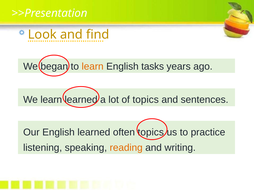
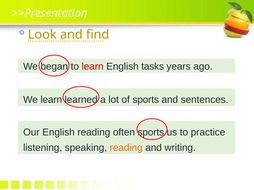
learn at (93, 67) colour: orange -> red
of topics: topics -> sports
English learned: learned -> reading
often topics: topics -> sports
